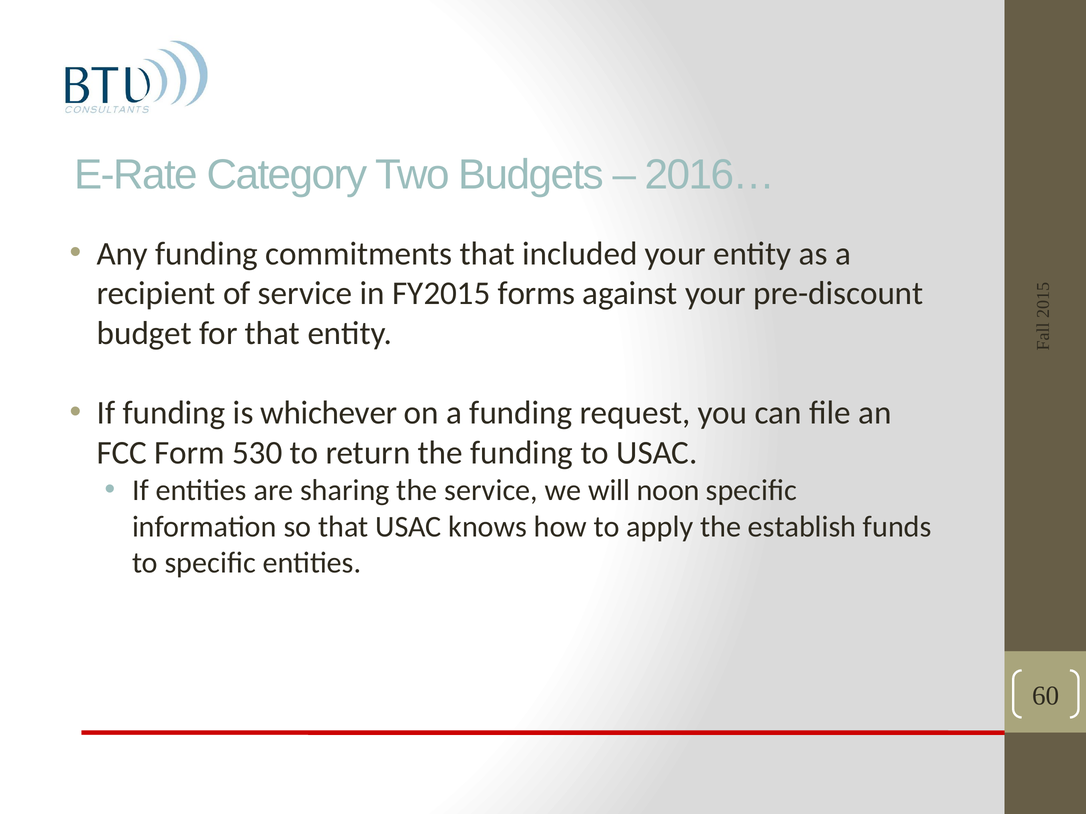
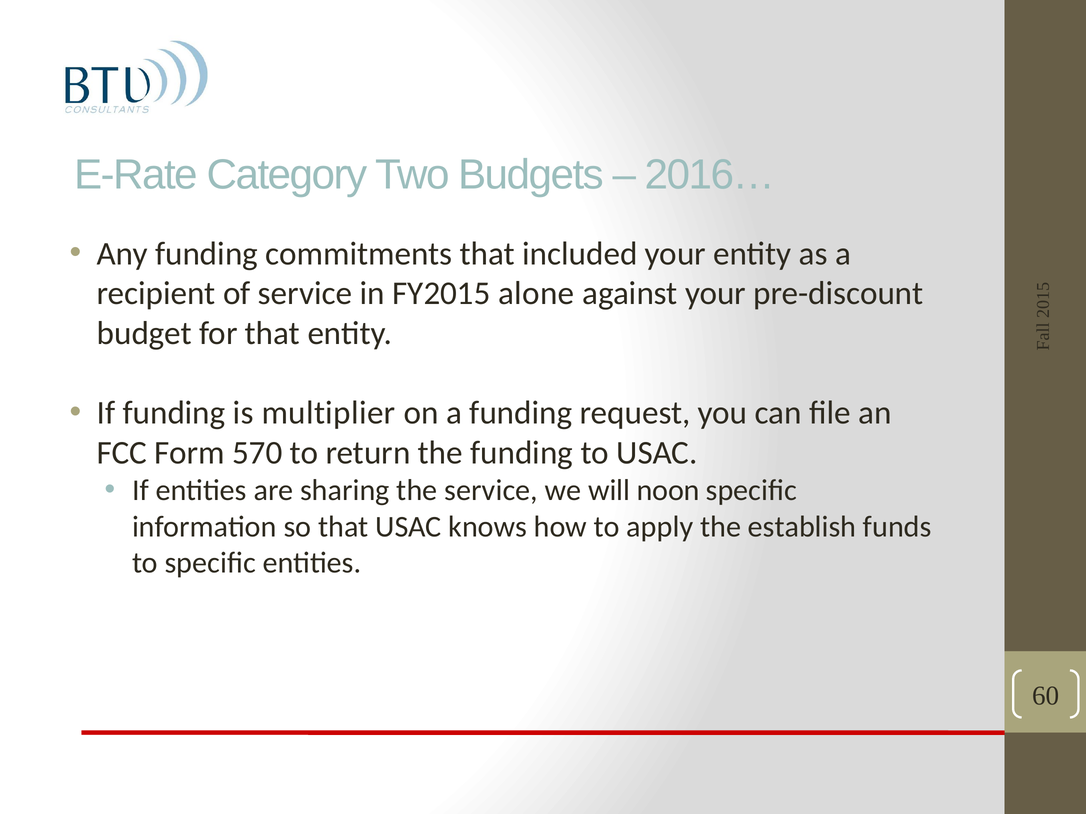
forms: forms -> alone
whichever: whichever -> multiplier
530: 530 -> 570
